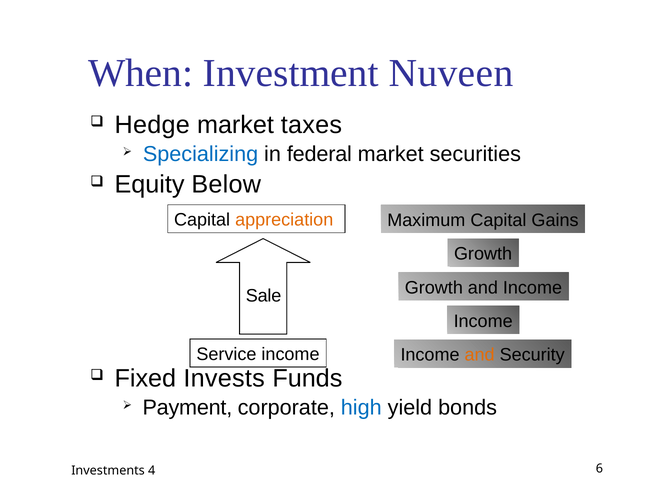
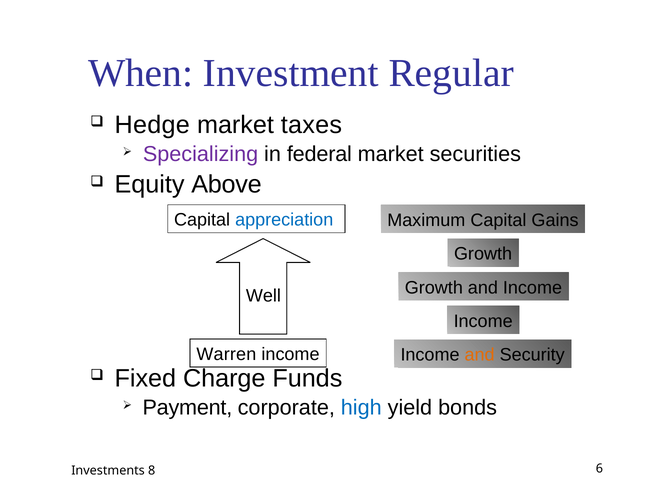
Nuveen: Nuveen -> Regular
Specializing colour: blue -> purple
Below: Below -> Above
appreciation colour: orange -> blue
Sale: Sale -> Well
Service: Service -> Warren
Invests: Invests -> Charge
4: 4 -> 8
